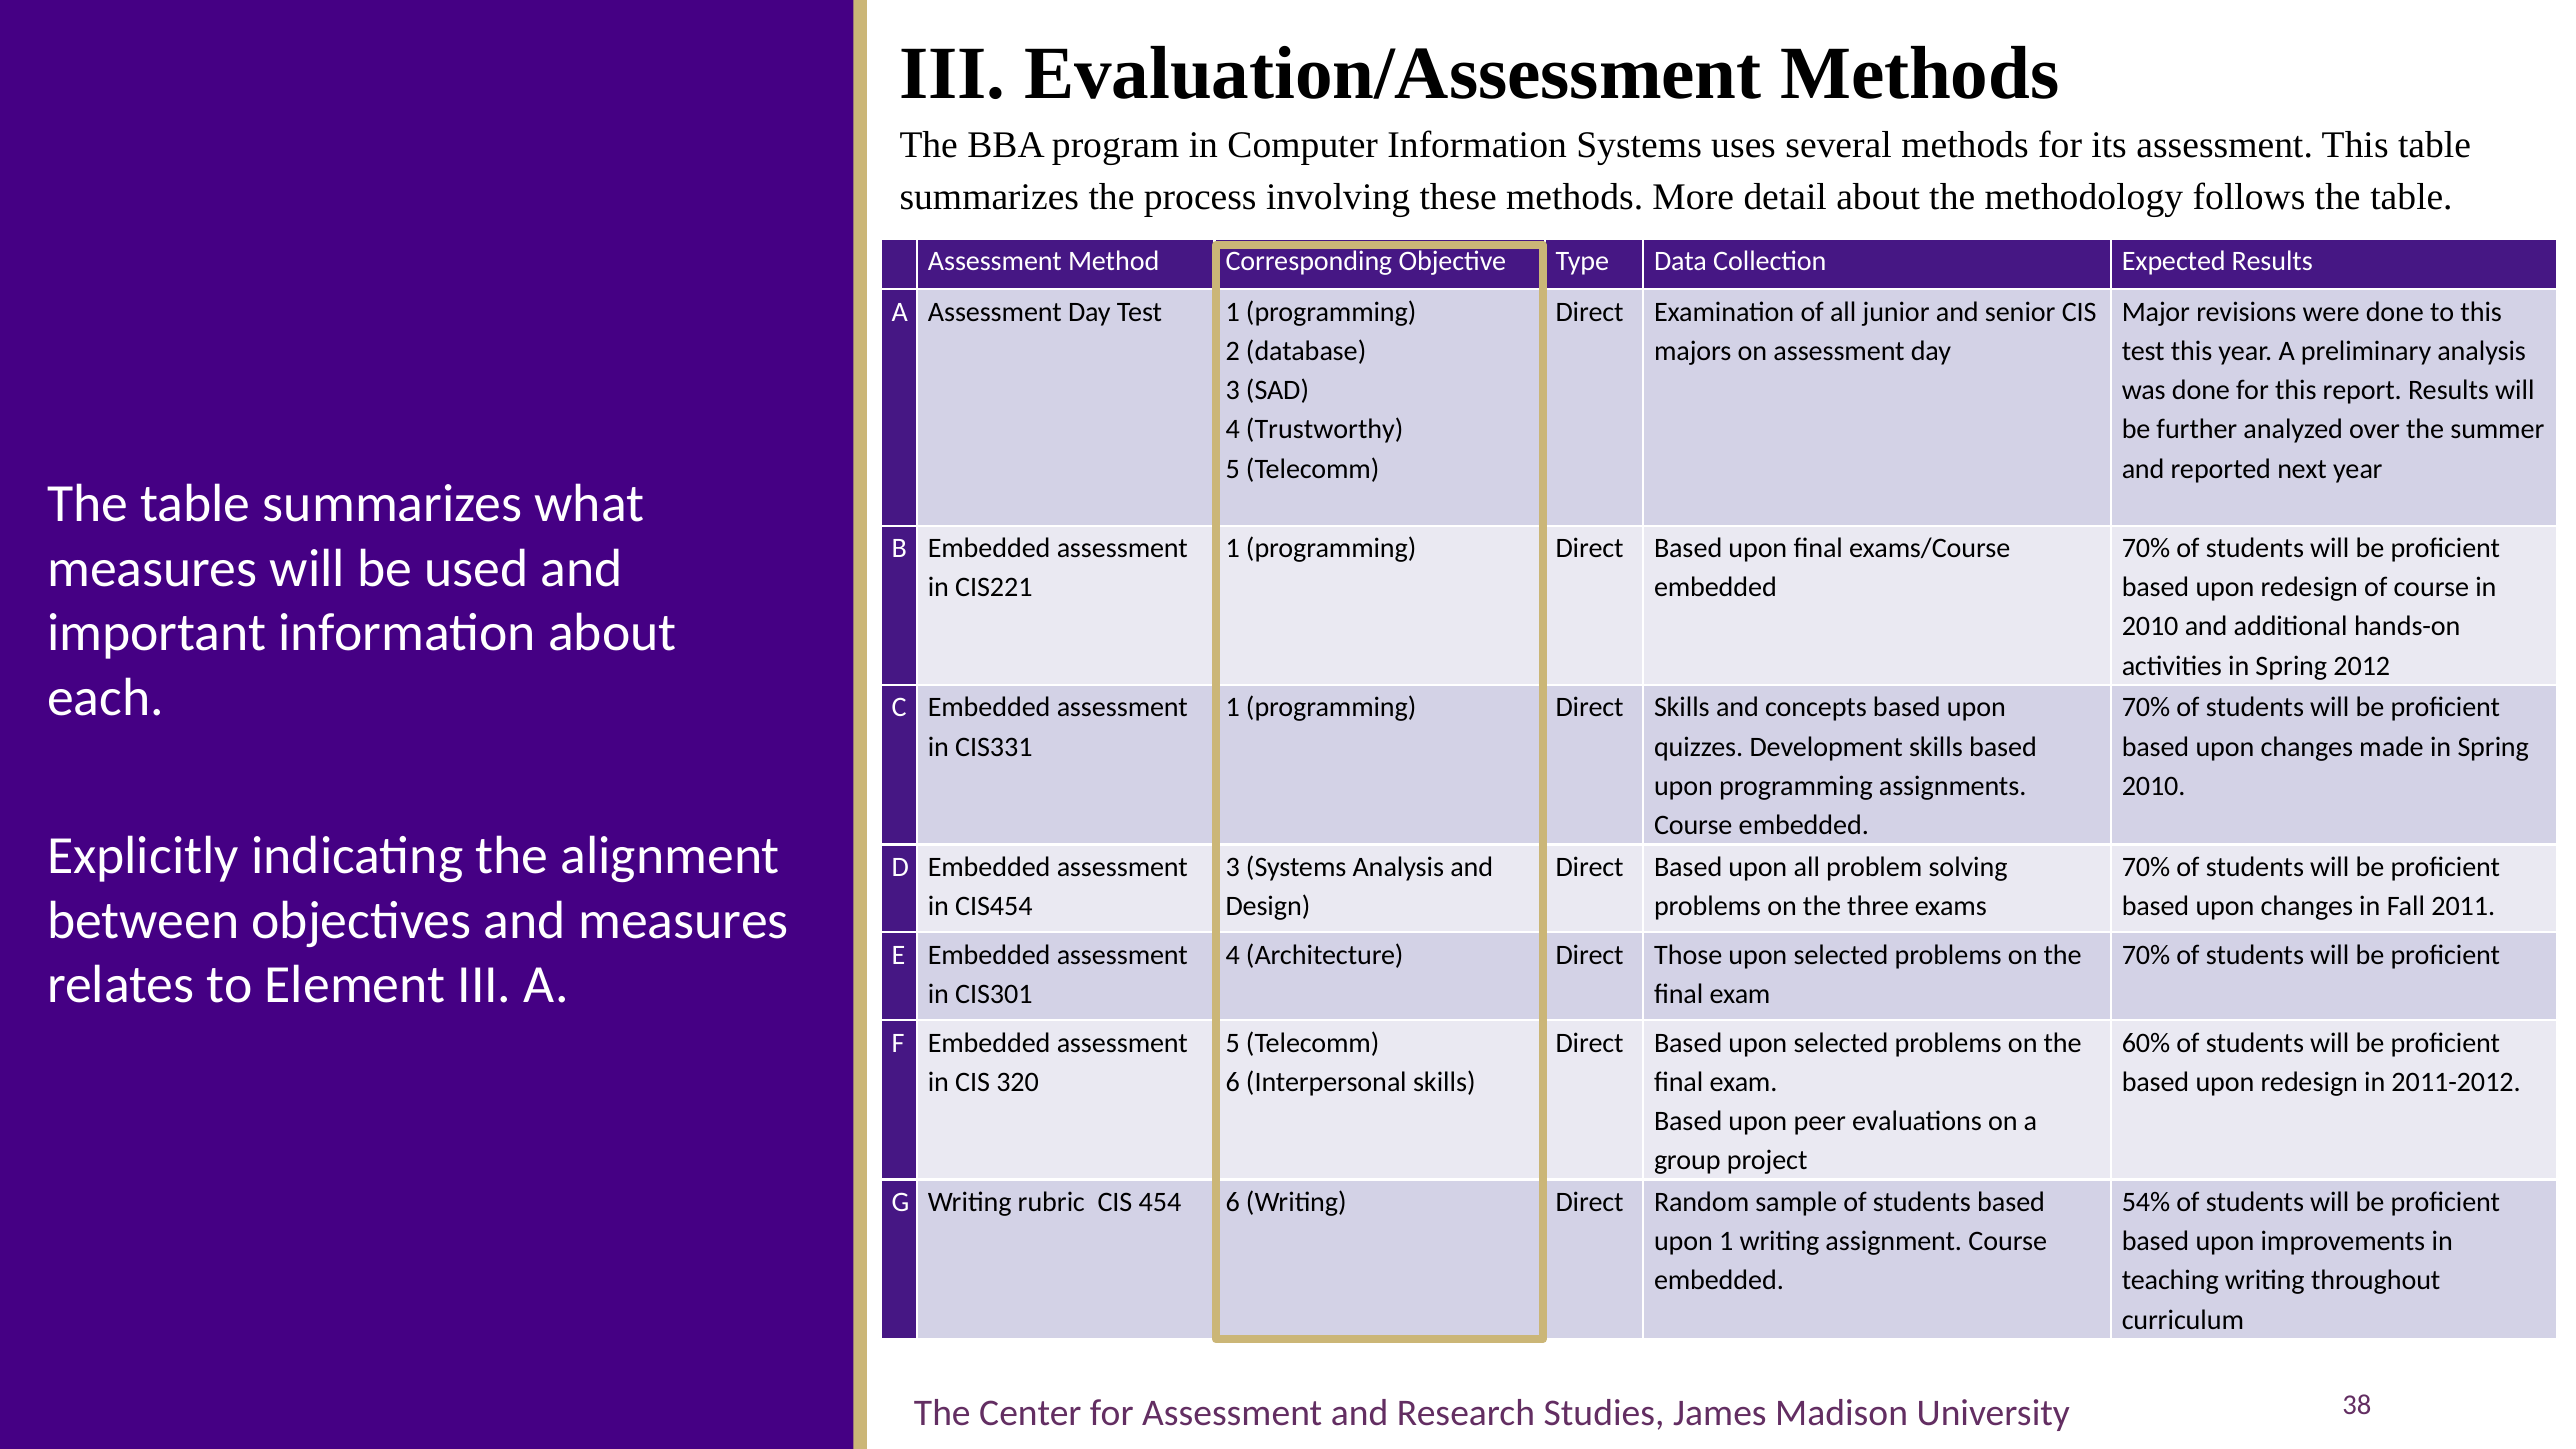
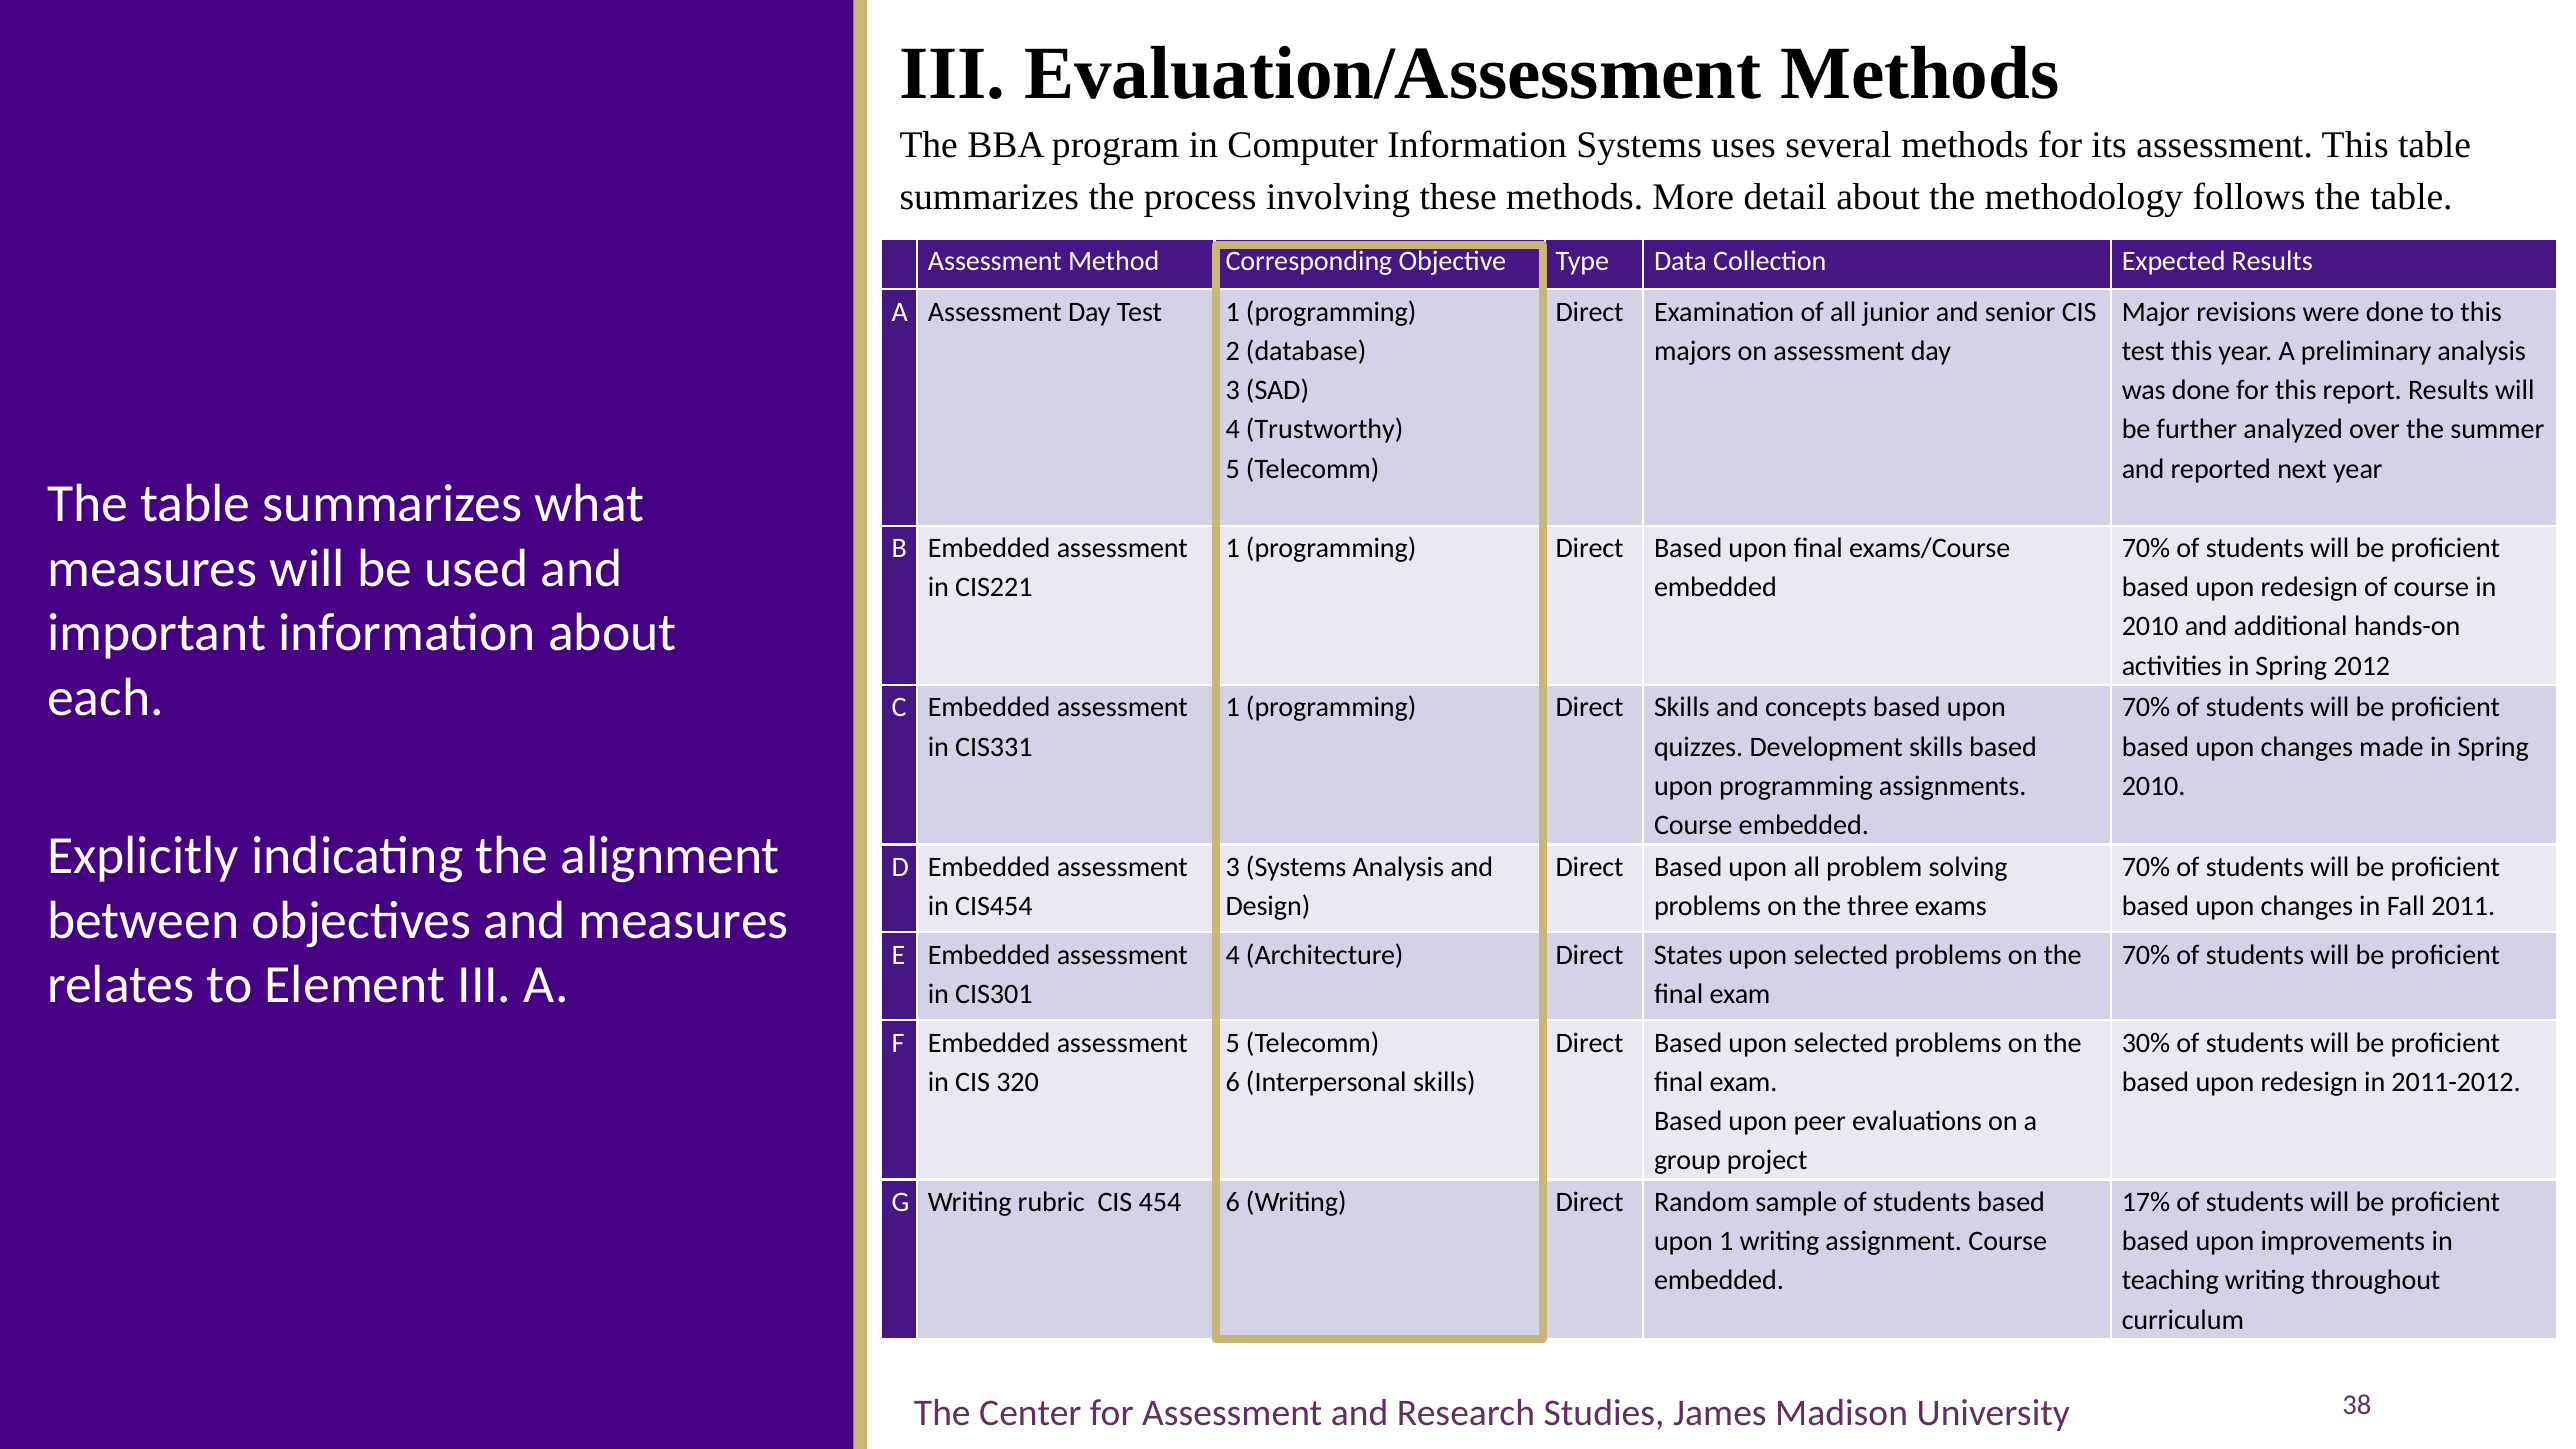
Those: Those -> States
60%: 60% -> 30%
54%: 54% -> 17%
